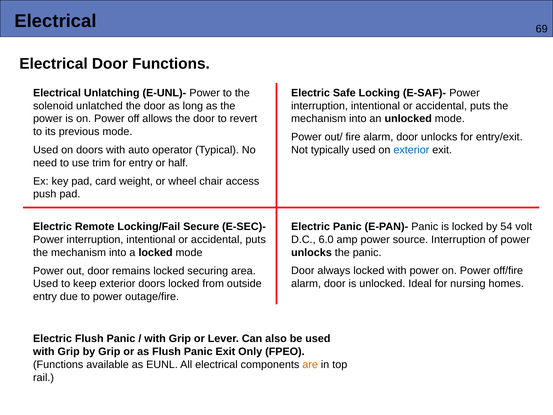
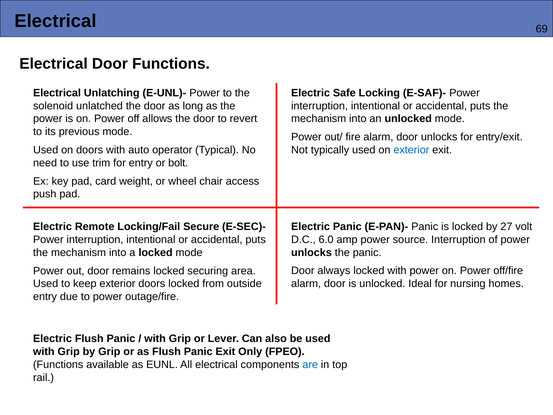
half: half -> bolt
54: 54 -> 27
are colour: orange -> blue
